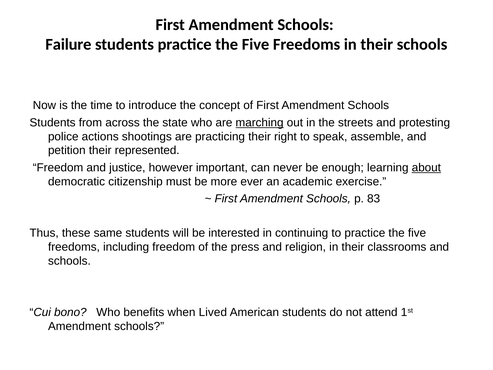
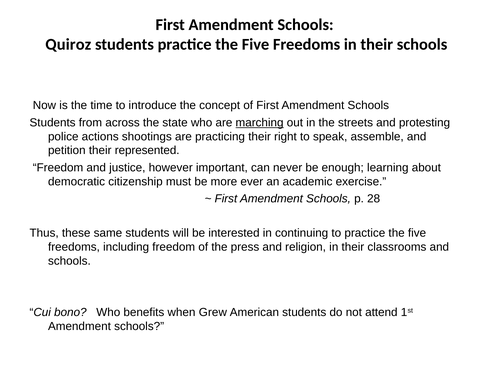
Failure: Failure -> Quiroz
about underline: present -> none
83: 83 -> 28
Lived: Lived -> Grew
